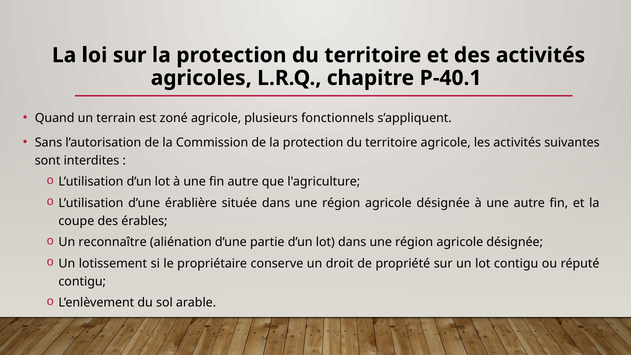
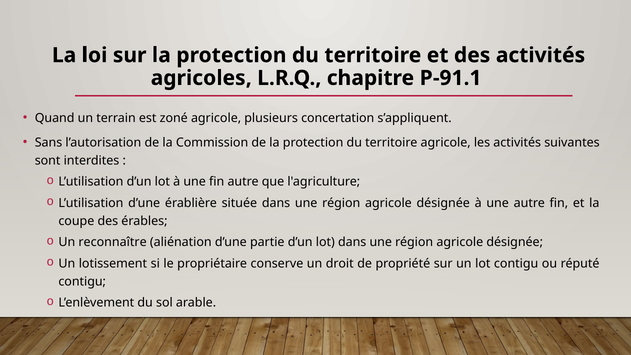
P-40.1: P-40.1 -> P-91.1
fonctionnels: fonctionnels -> concertation
